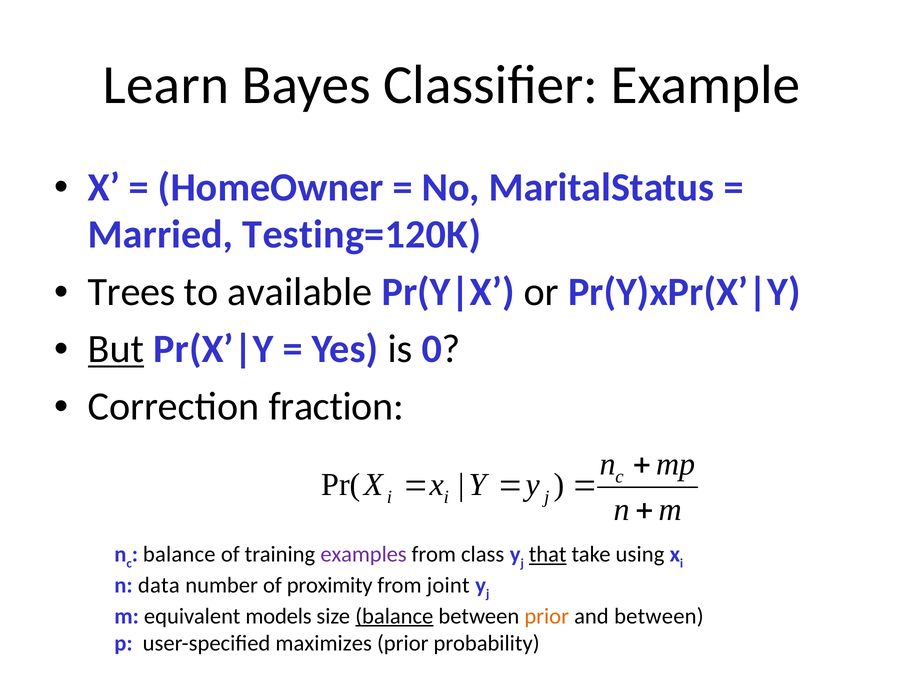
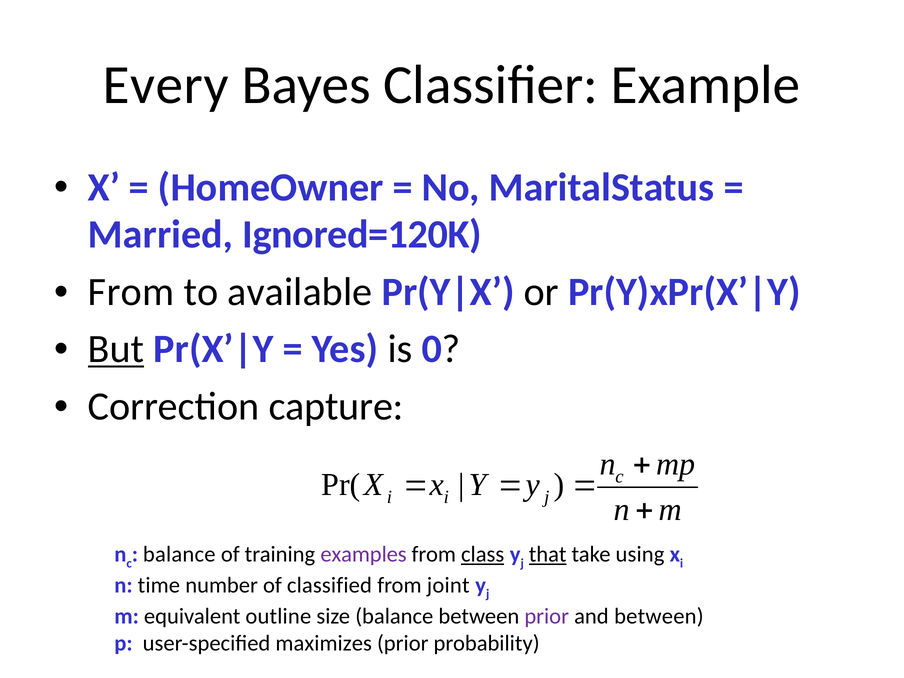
Learn: Learn -> Every
Testing=120K: Testing=120K -> Ignored=120K
Trees at (132, 292): Trees -> From
fraction: fraction -> capture
class underline: none -> present
data: data -> time
proximity: proximity -> classified
models: models -> outline
balance at (394, 616) underline: present -> none
prior at (547, 616) colour: orange -> purple
